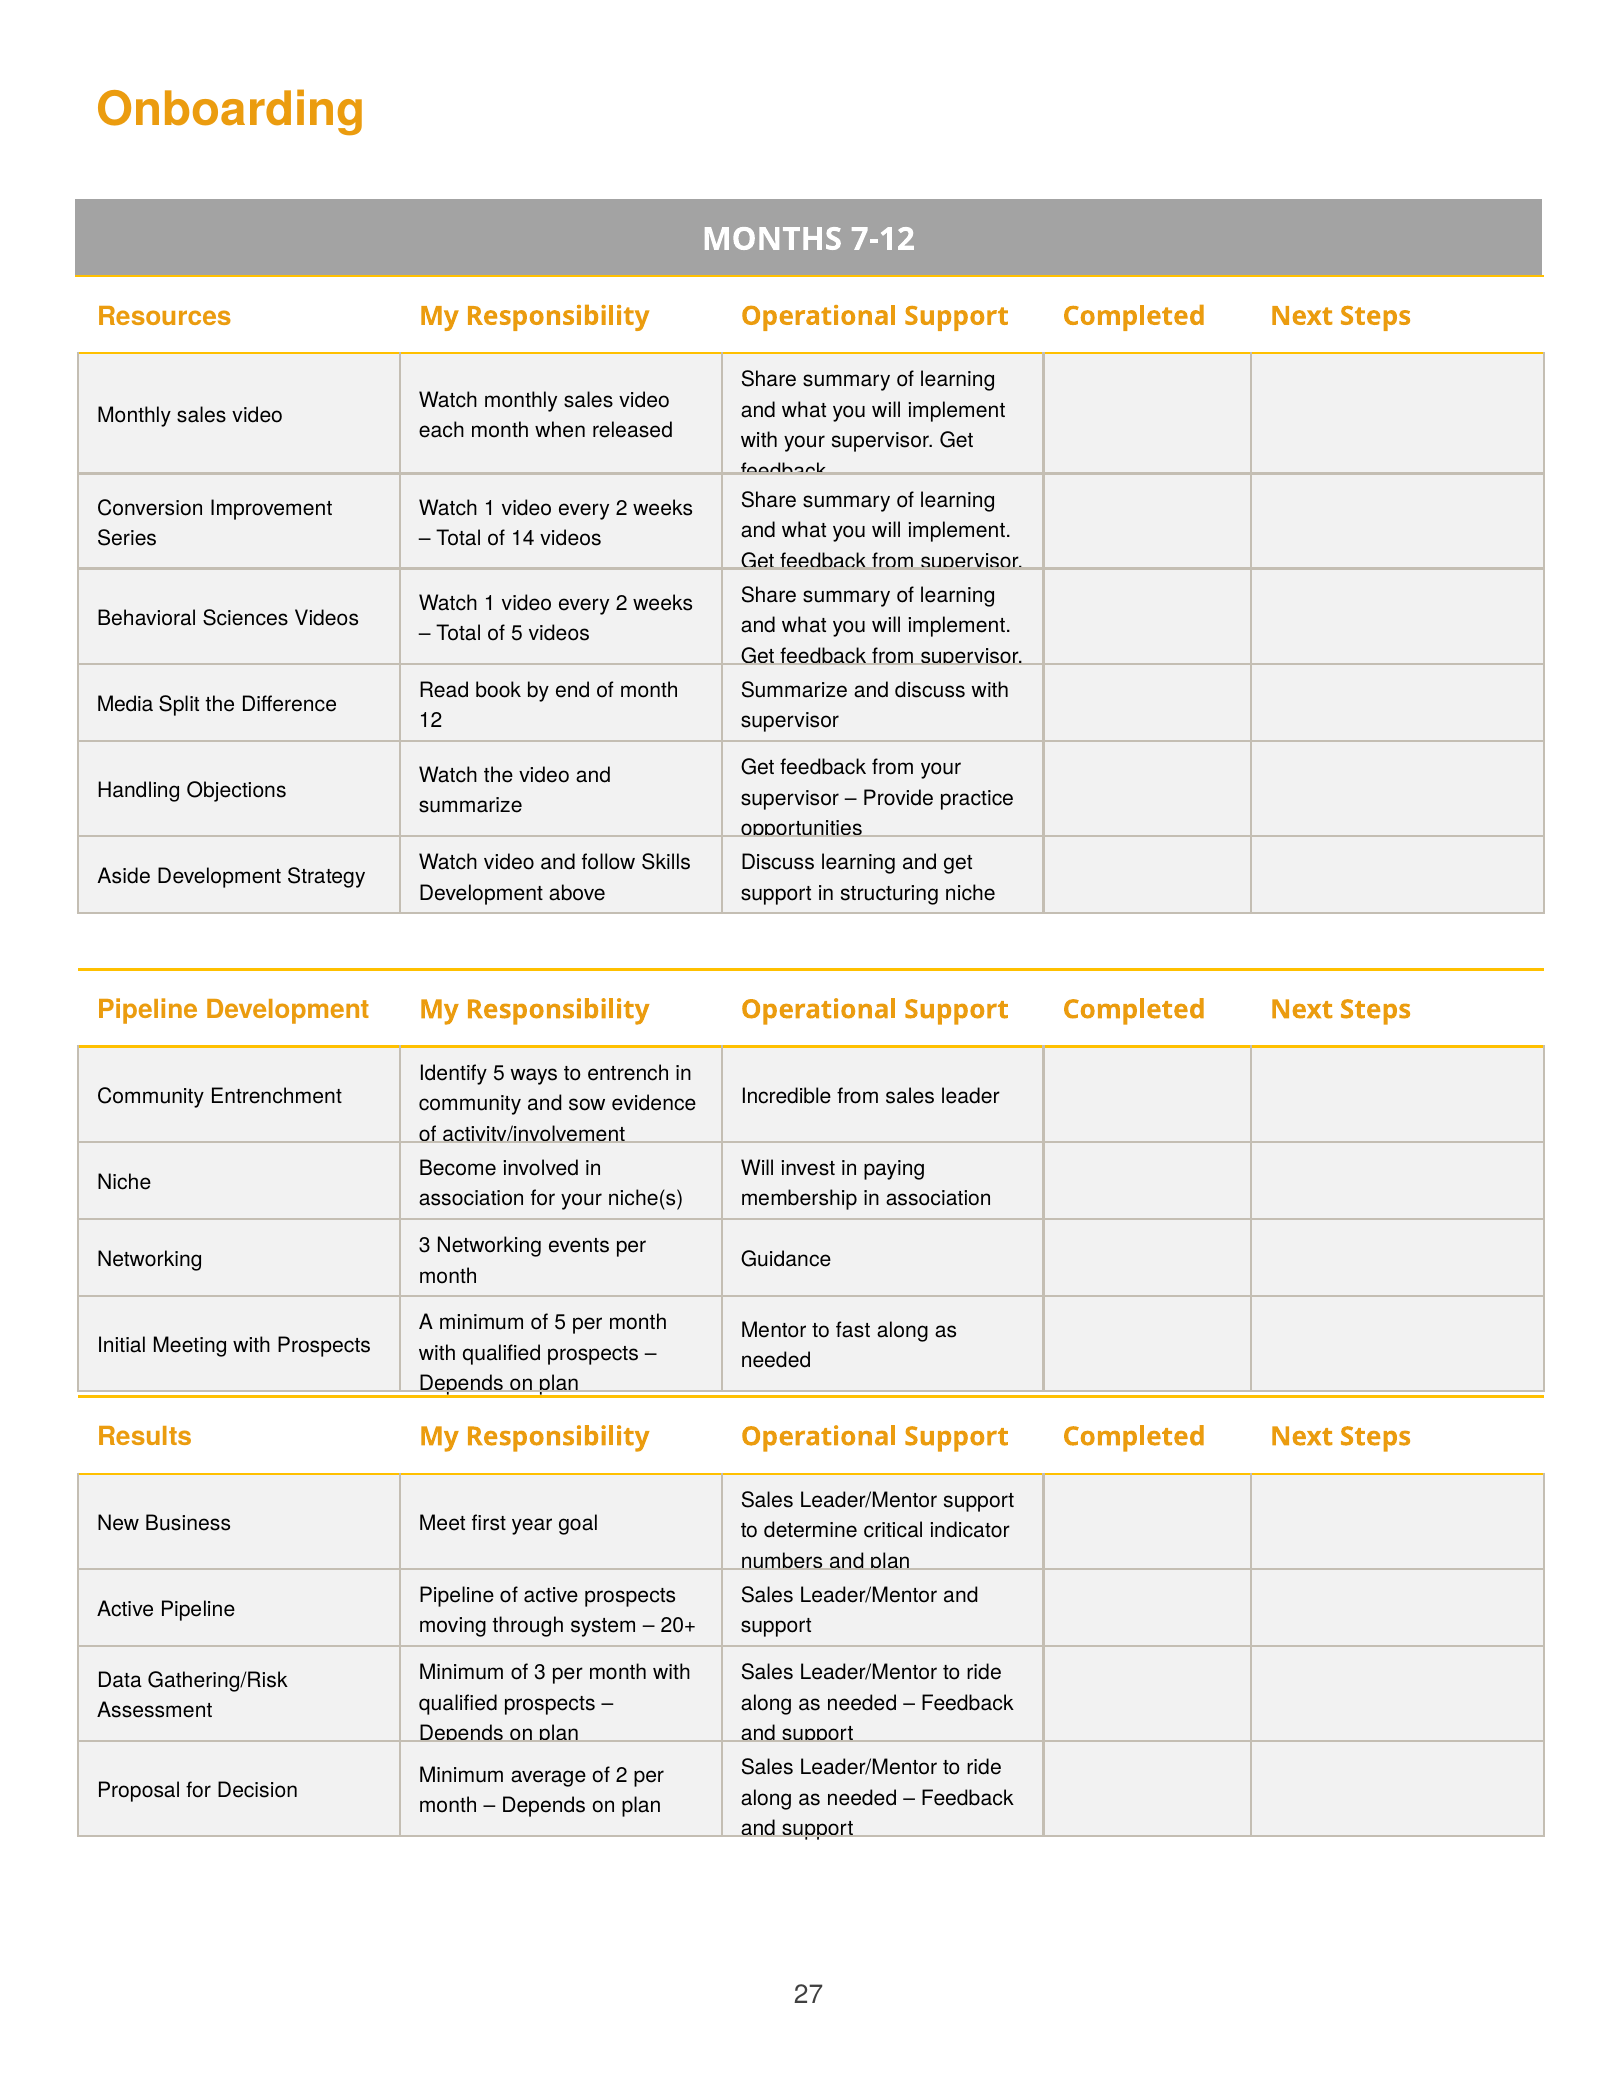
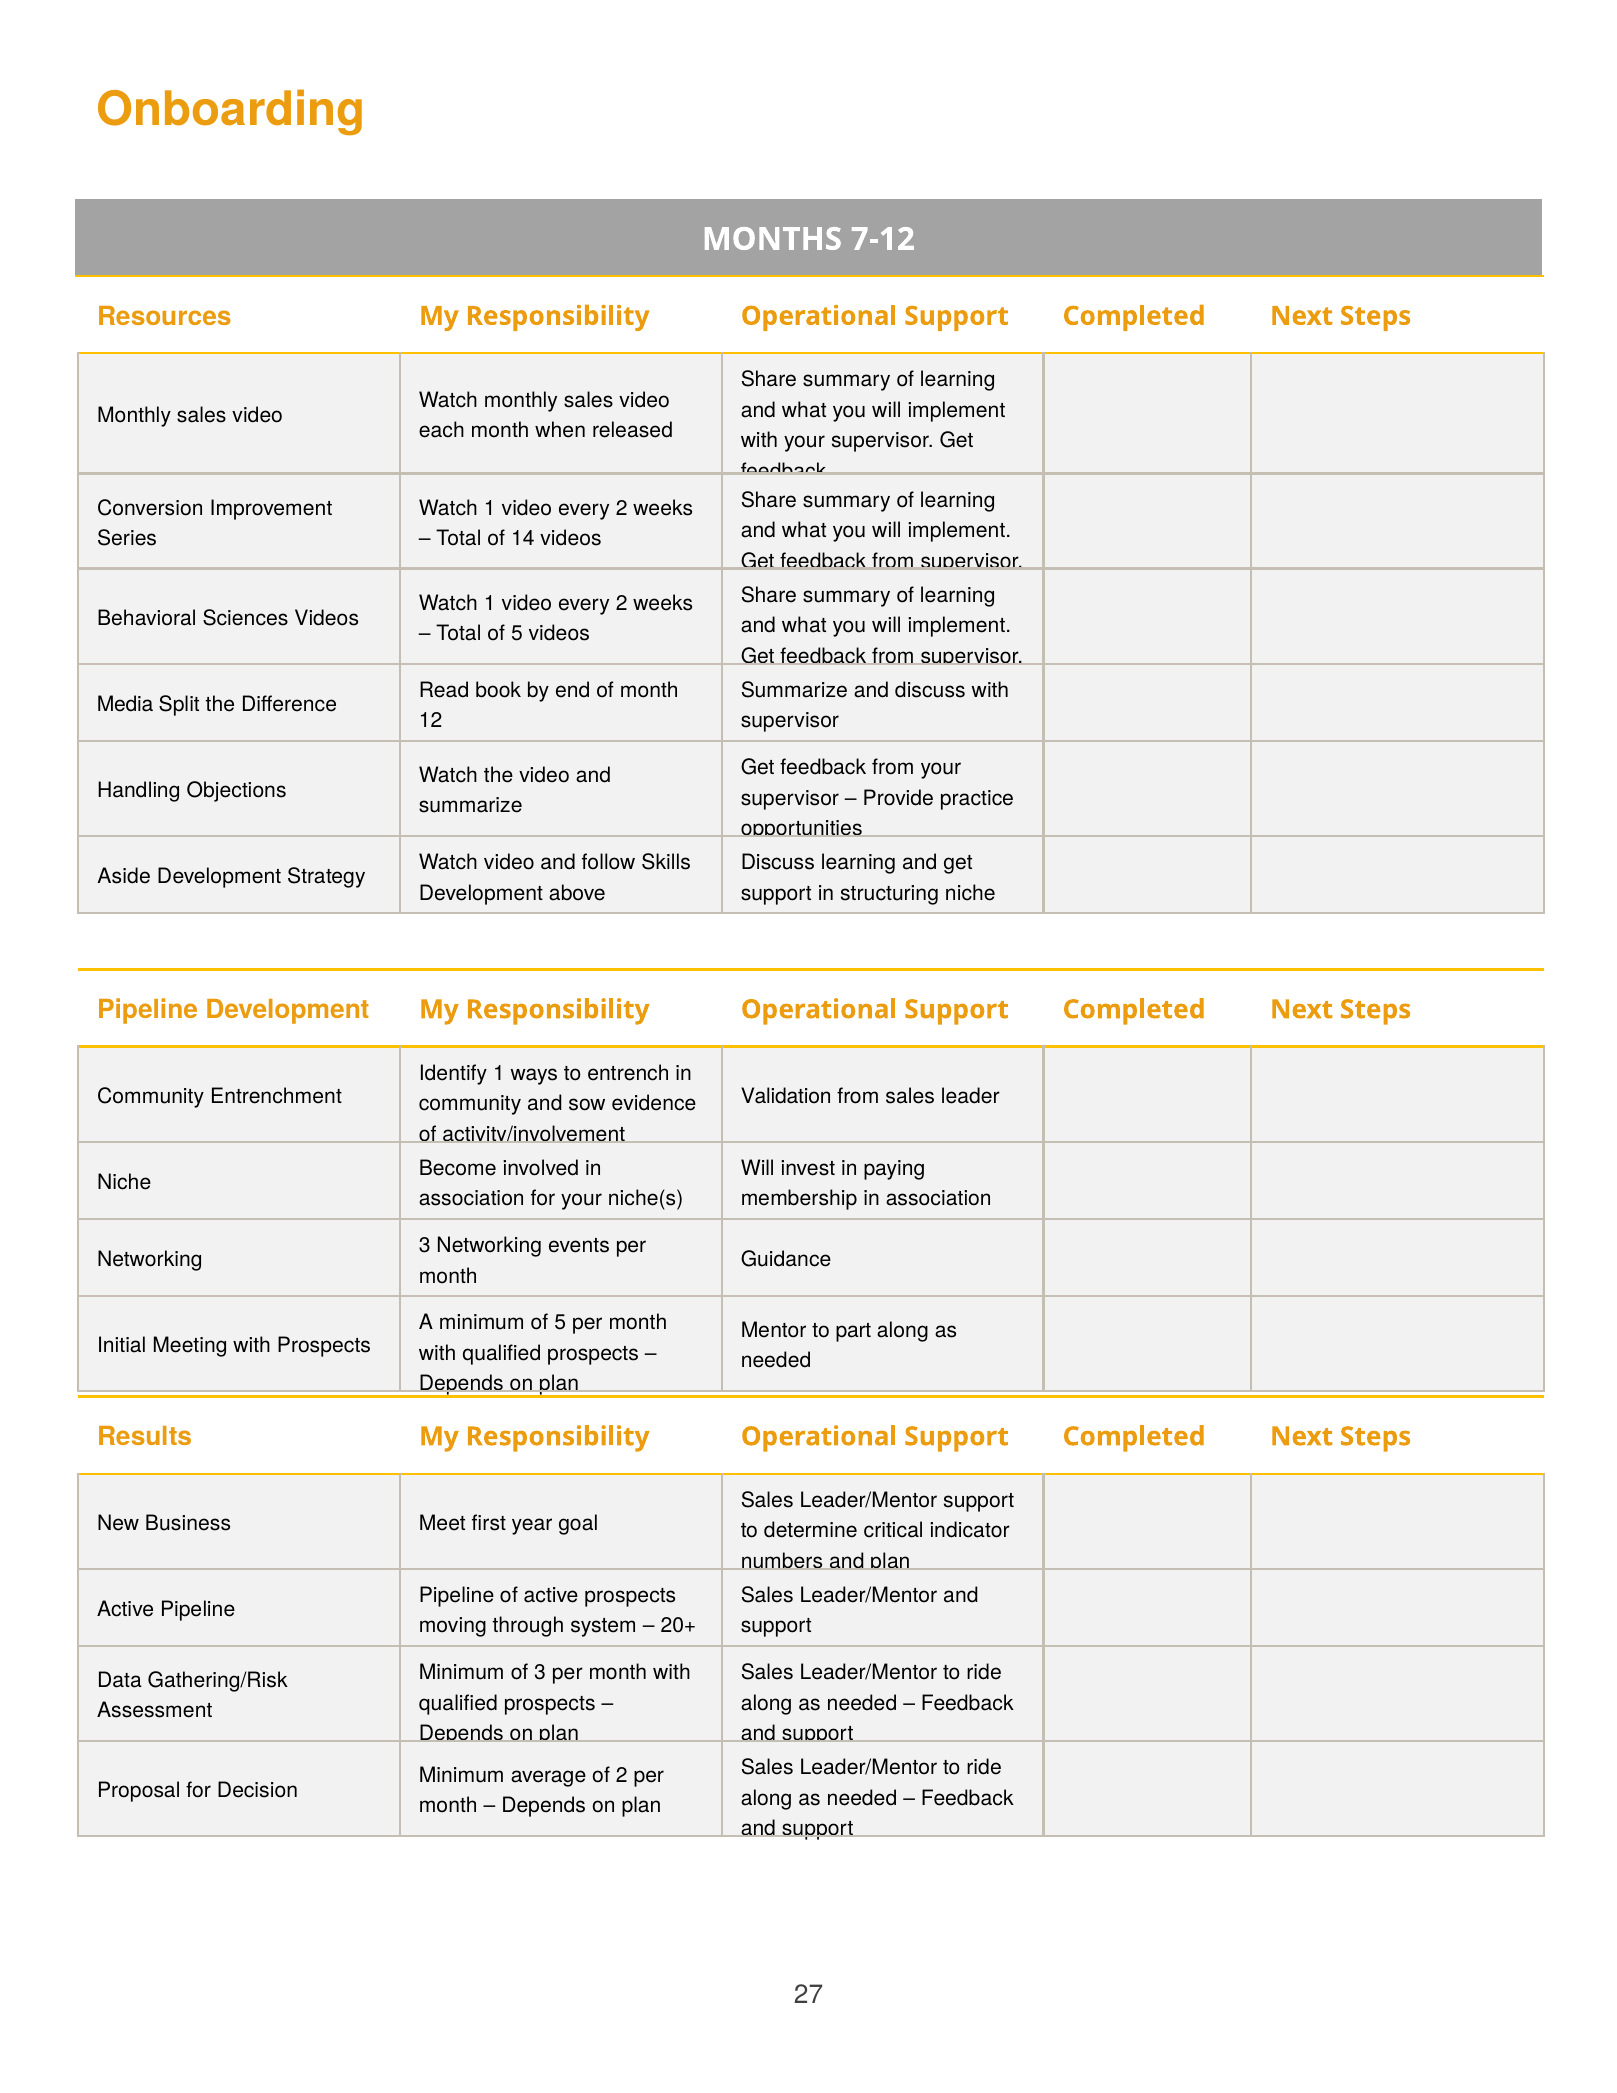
Identify 5: 5 -> 1
Incredible: Incredible -> Validation
fast: fast -> part
